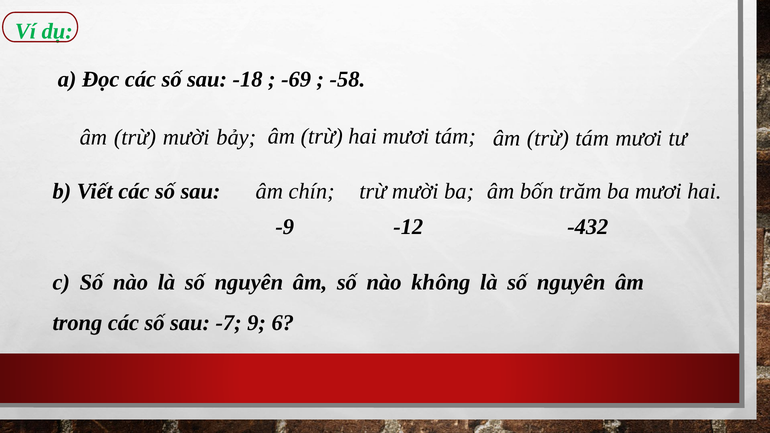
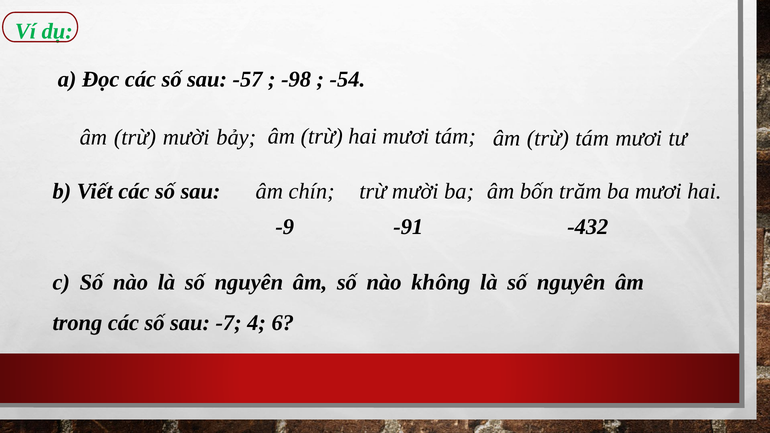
-18: -18 -> -57
-69: -69 -> -98
-58: -58 -> -54
-12: -12 -> -91
9: 9 -> 4
